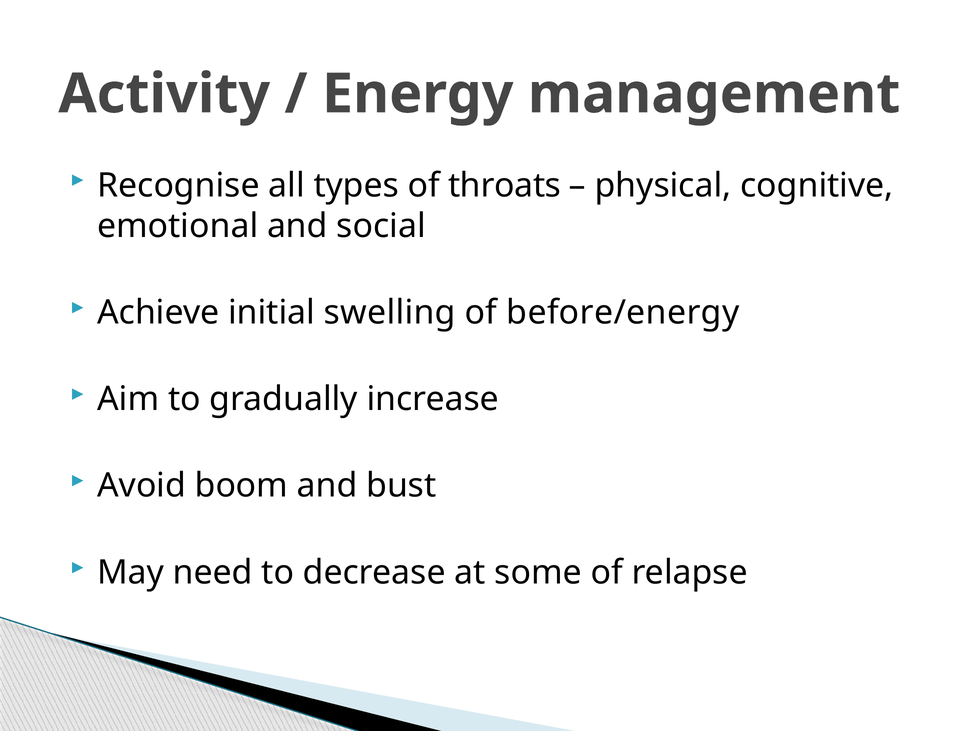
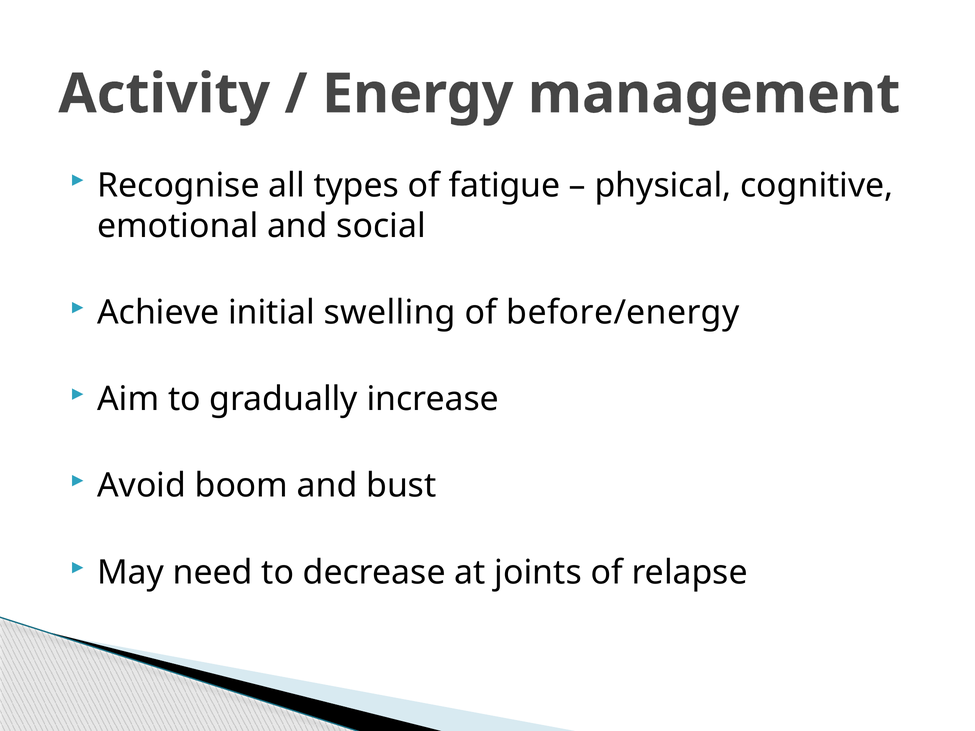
throats: throats -> fatigue
some: some -> joints
